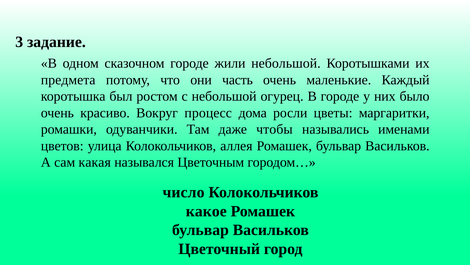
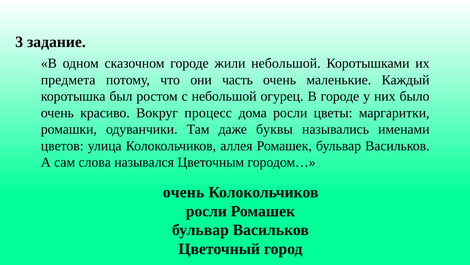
чтобы: чтобы -> буквы
какая: какая -> слова
число at (184, 192): число -> очень
какое at (206, 211): какое -> росли
